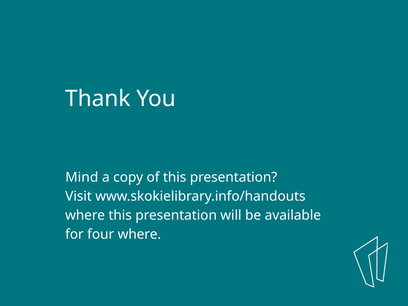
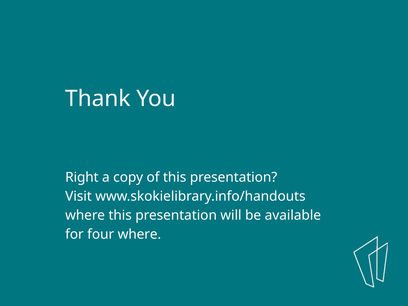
Mind: Mind -> Right
